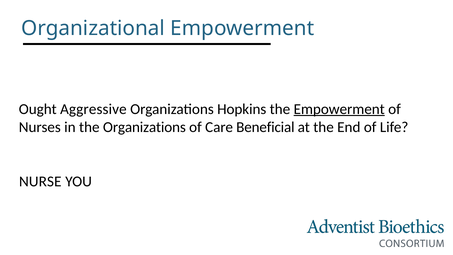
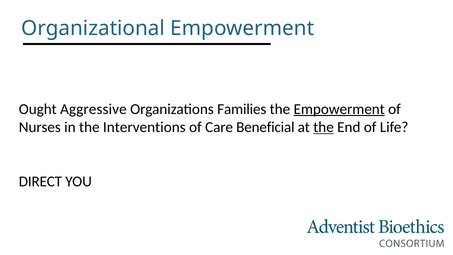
Hopkins: Hopkins -> Families
the Organizations: Organizations -> Interventions
the at (324, 127) underline: none -> present
NURSE: NURSE -> DIRECT
